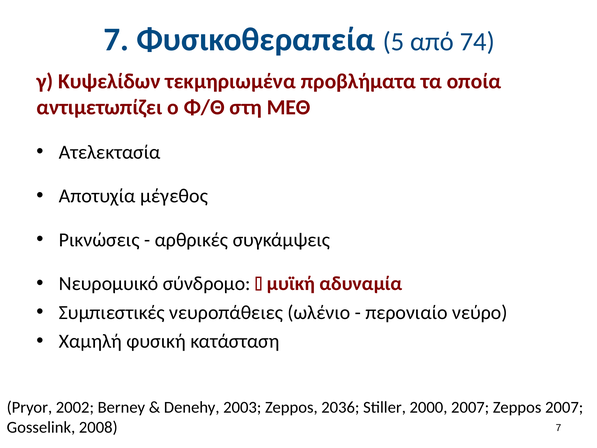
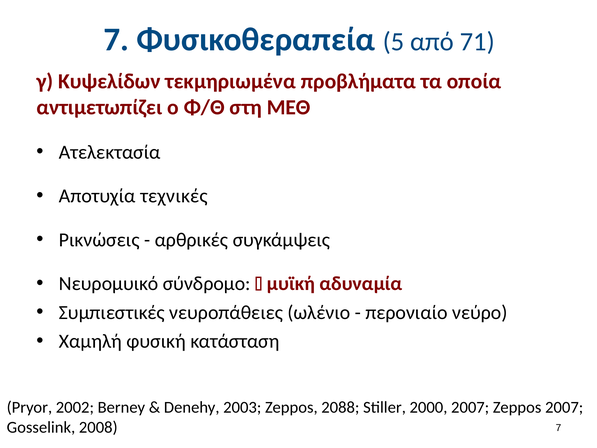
74: 74 -> 71
μέγεθος: μέγεθος -> τεχνικές
2036: 2036 -> 2088
